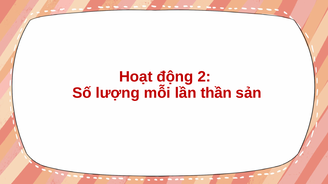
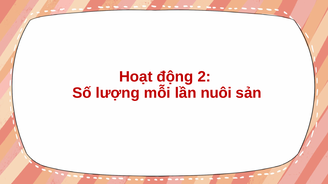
thần: thần -> nuôi
